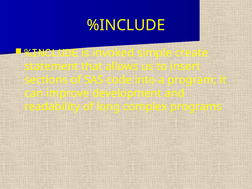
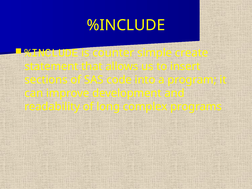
invoked: invoked -> counter
